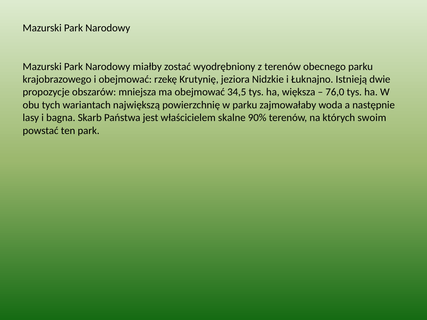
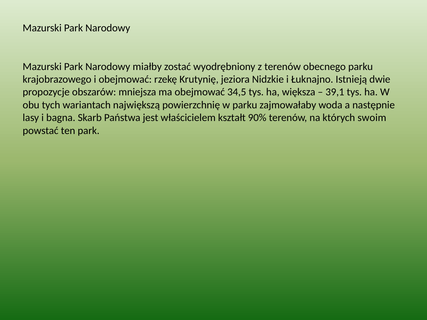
76,0: 76,0 -> 39,1
skalne: skalne -> kształt
